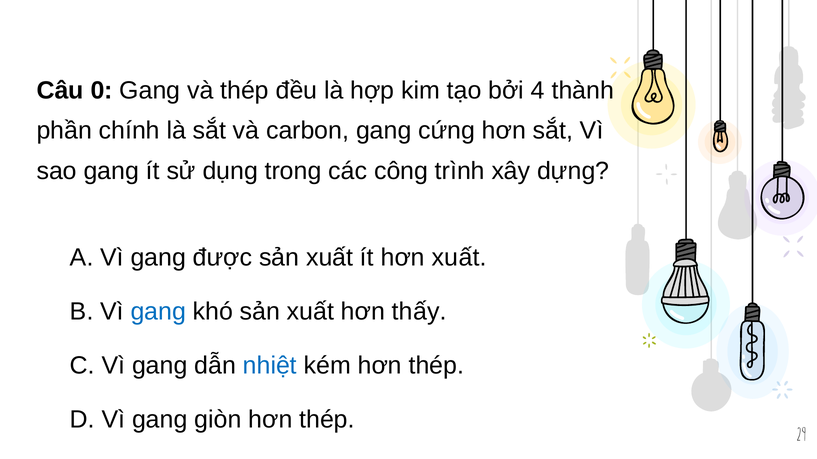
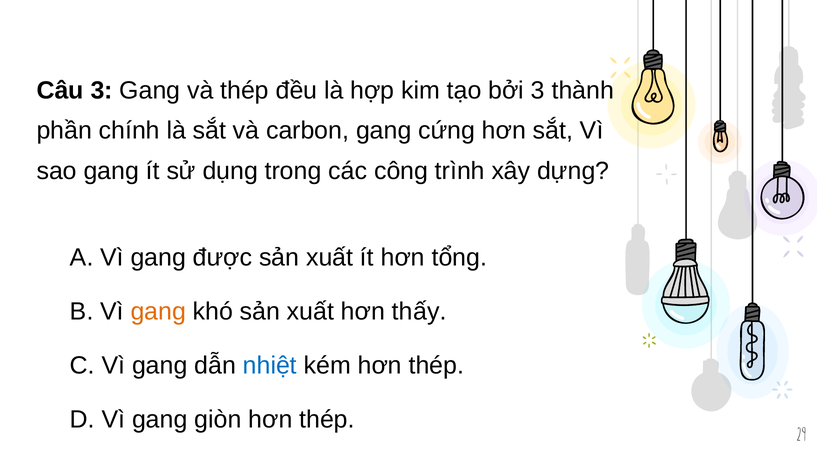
Câu 0: 0 -> 3
bởi 4: 4 -> 3
hơn xuất: xuất -> tổng
gang at (158, 312) colour: blue -> orange
